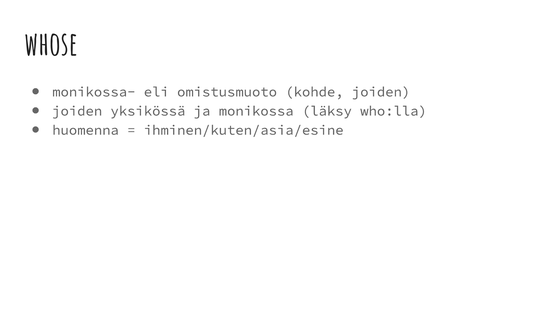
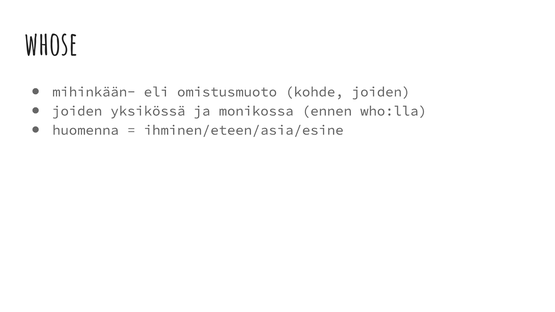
monikossa-: monikossa- -> mihinkään-
läksy: läksy -> ennen
ihminen/kuten/asia/esine: ihminen/kuten/asia/esine -> ihminen/eteen/asia/esine
